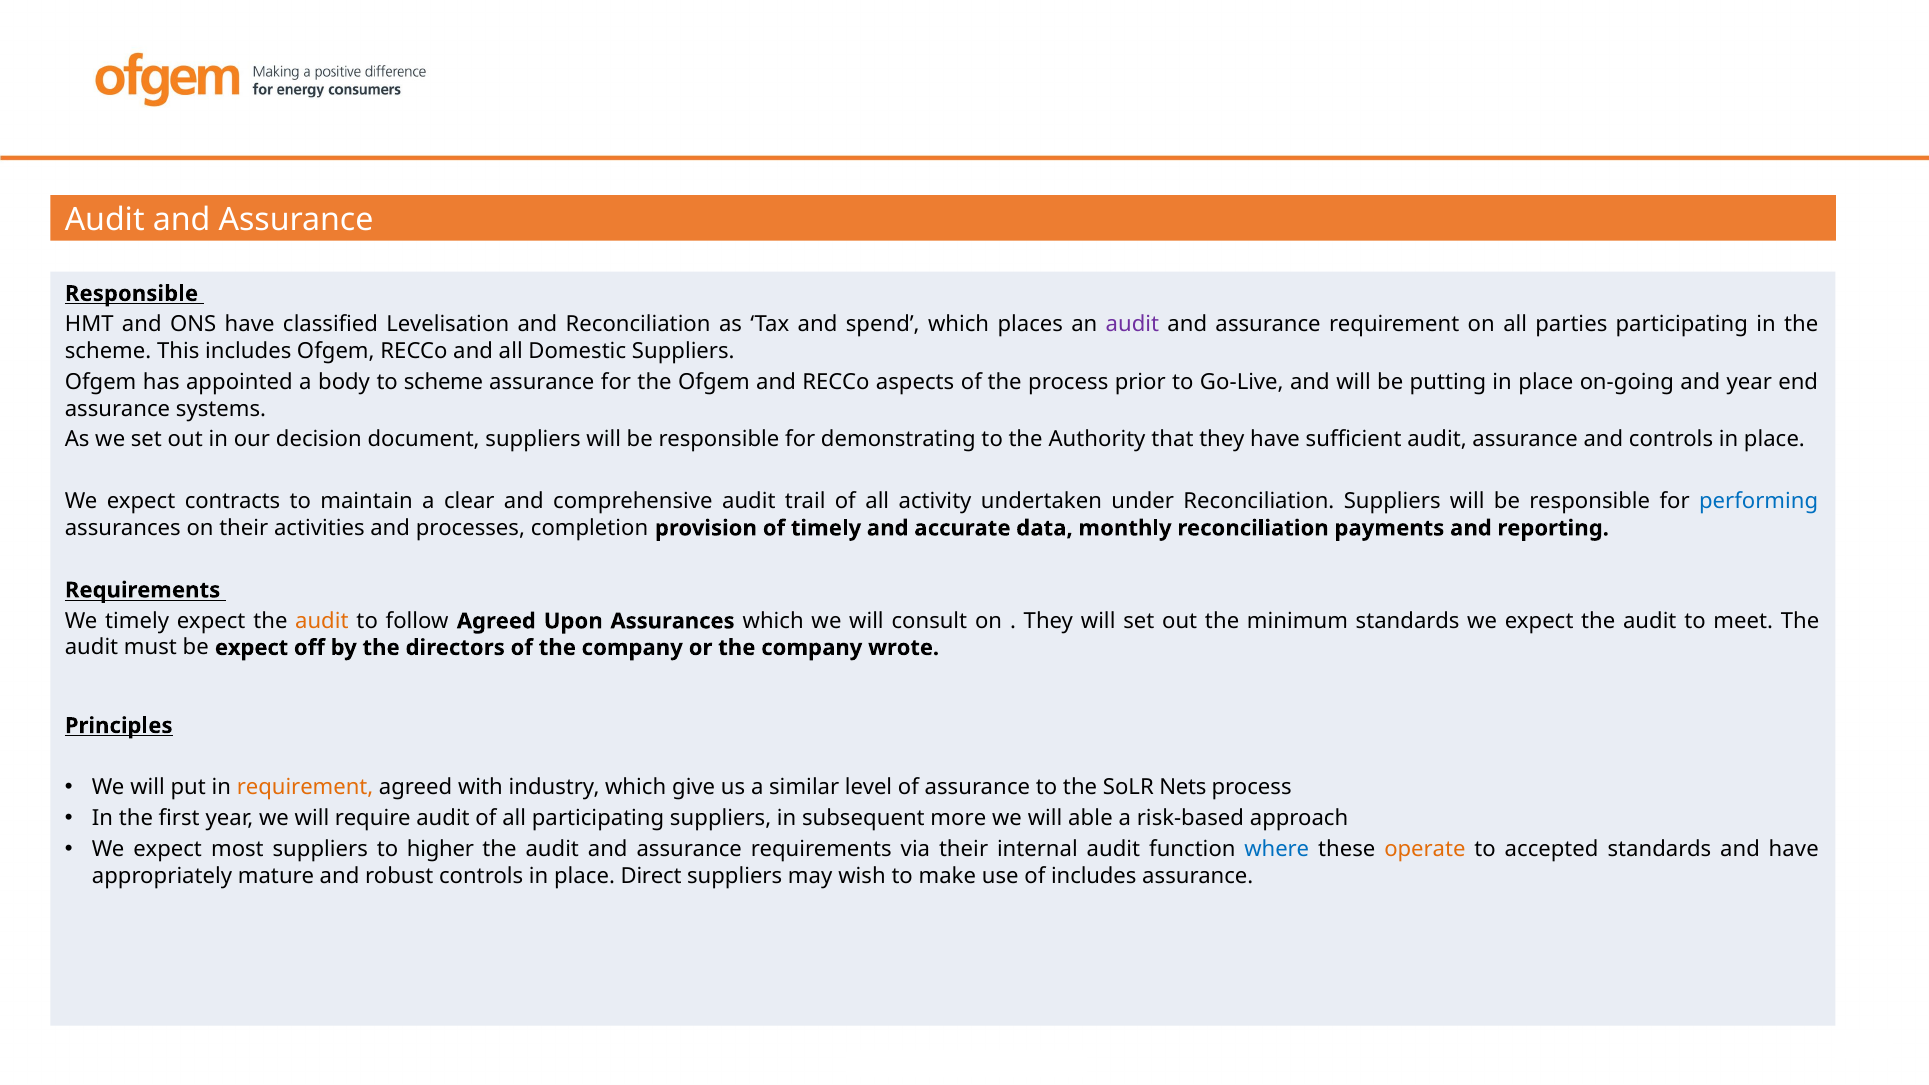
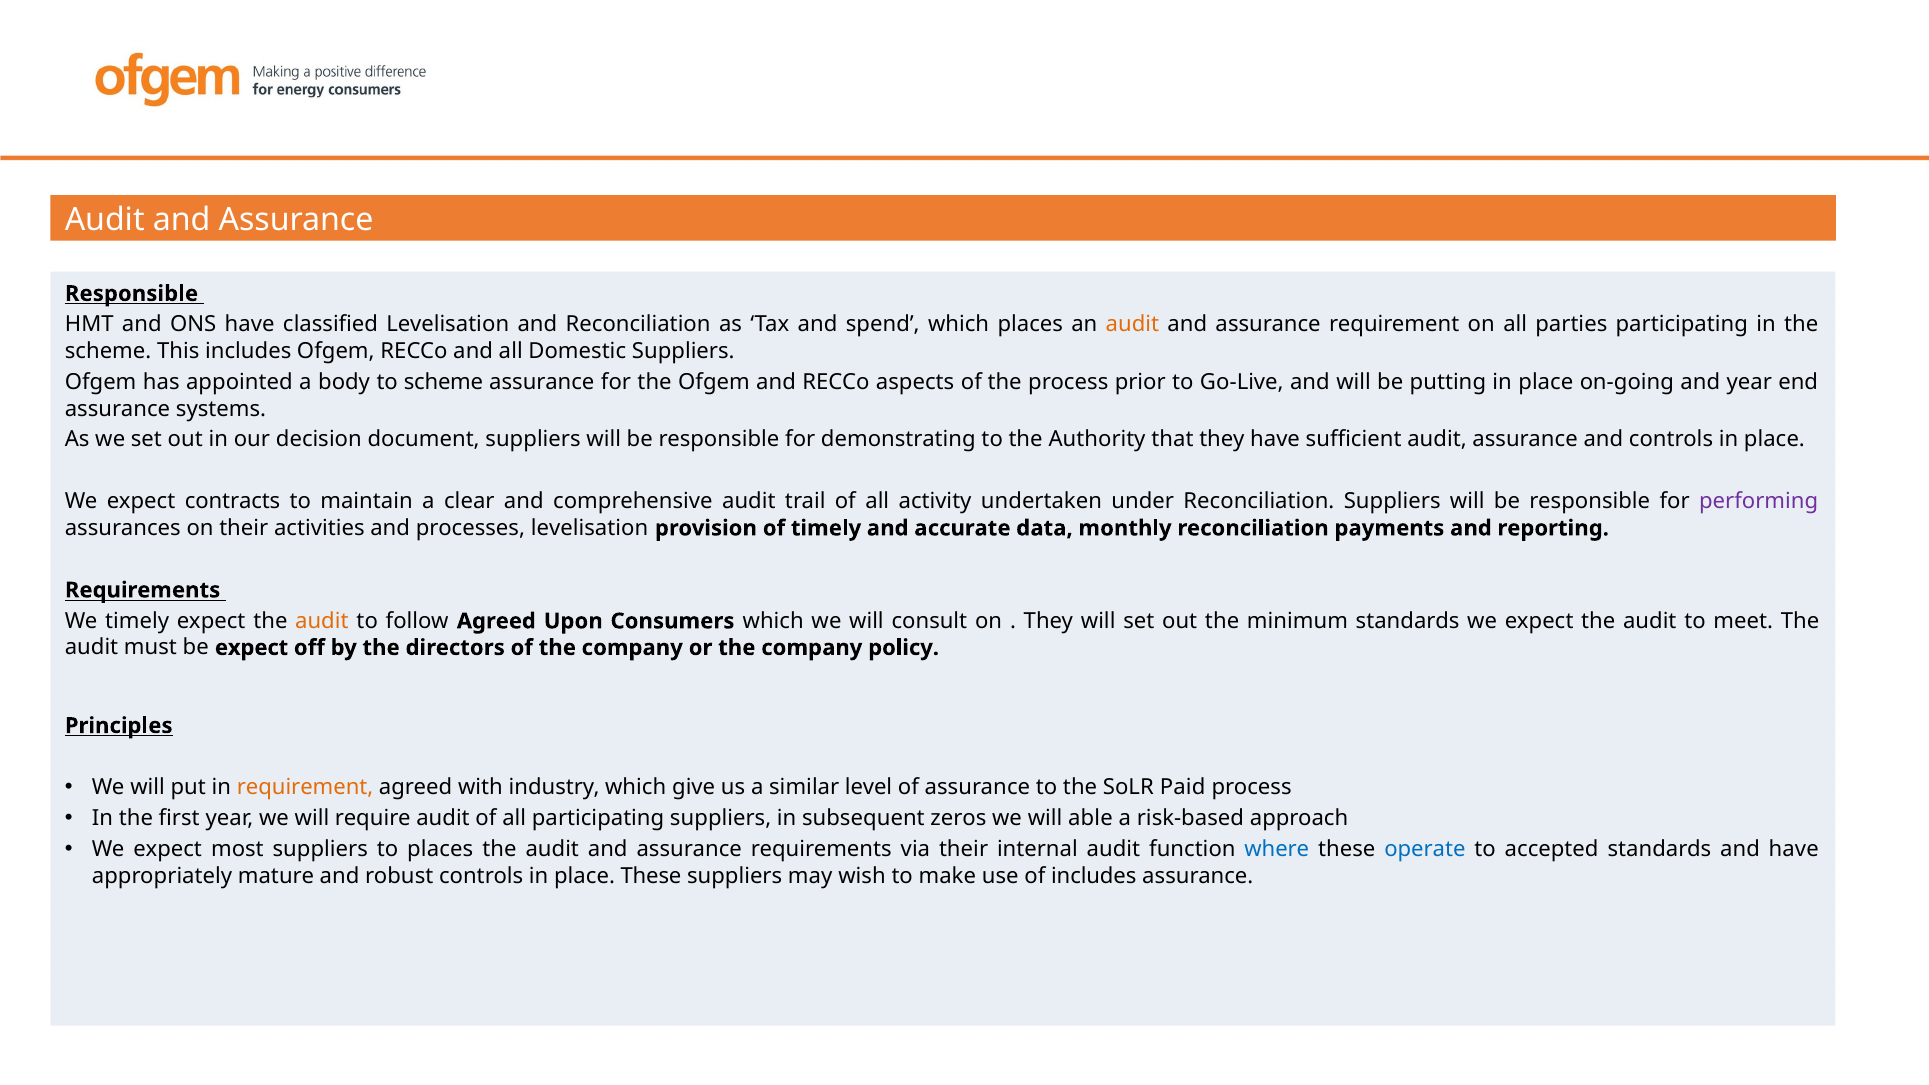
audit at (1132, 325) colour: purple -> orange
performing colour: blue -> purple
processes completion: completion -> levelisation
Upon Assurances: Assurances -> Consumers
wrote: wrote -> policy
Nets: Nets -> Paid
more: more -> zeros
to higher: higher -> places
operate colour: orange -> blue
place Direct: Direct -> These
